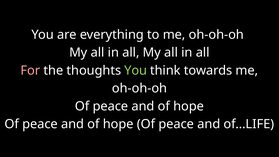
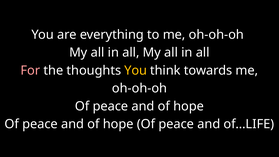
You at (136, 70) colour: light green -> yellow
